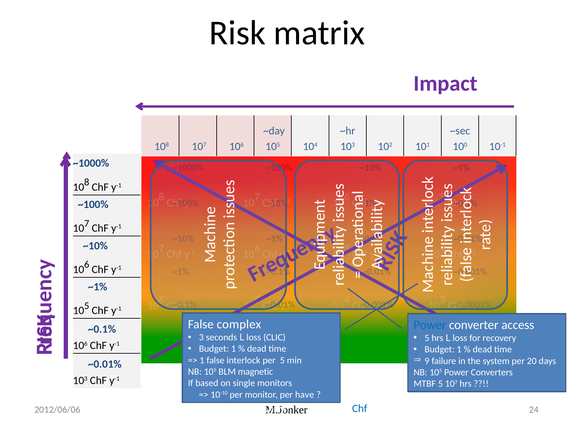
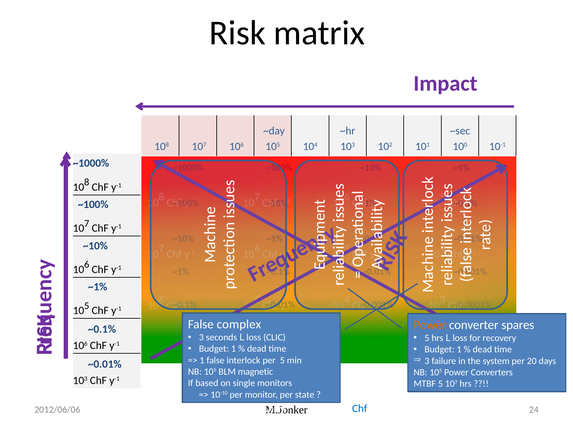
Power at (430, 325) colour: blue -> orange
access: access -> spares
9 at (427, 362): 9 -> 3
have: have -> state
